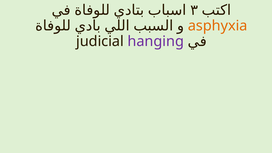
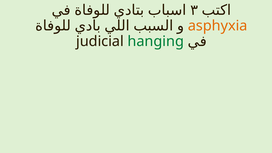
hanging colour: purple -> green
